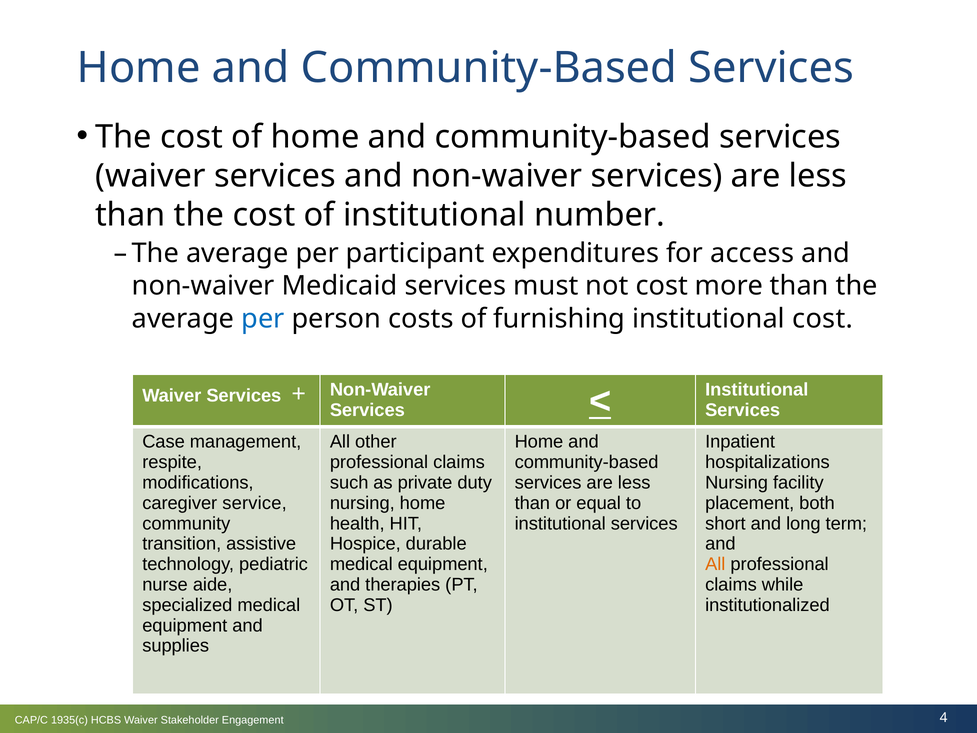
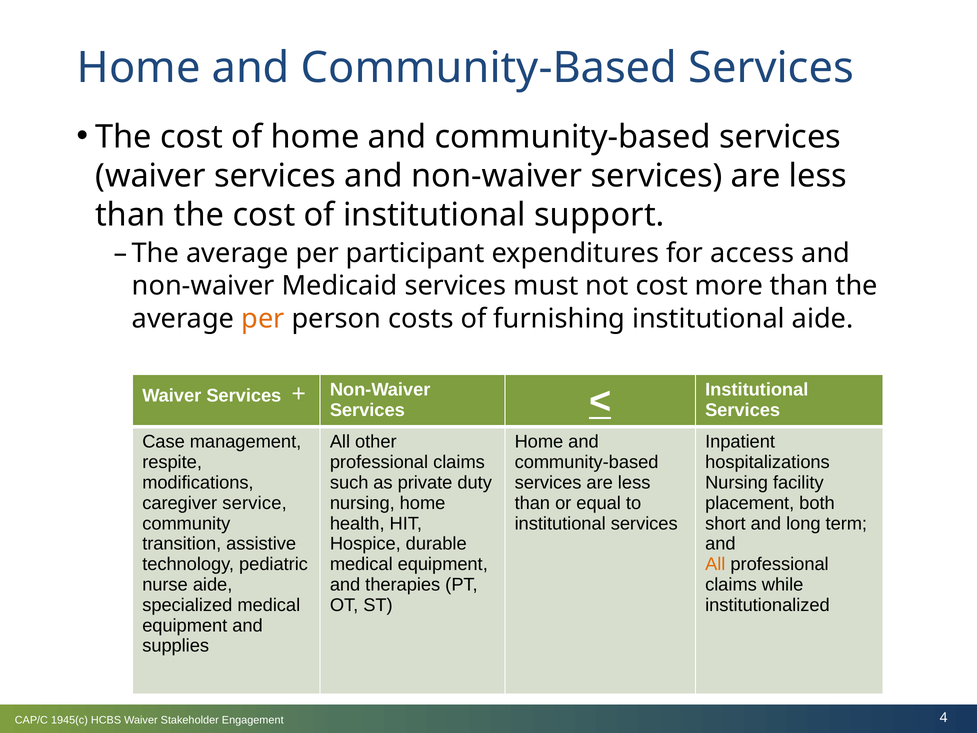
number: number -> support
per at (263, 318) colour: blue -> orange
institutional cost: cost -> aide
1935(c: 1935(c -> 1945(c
